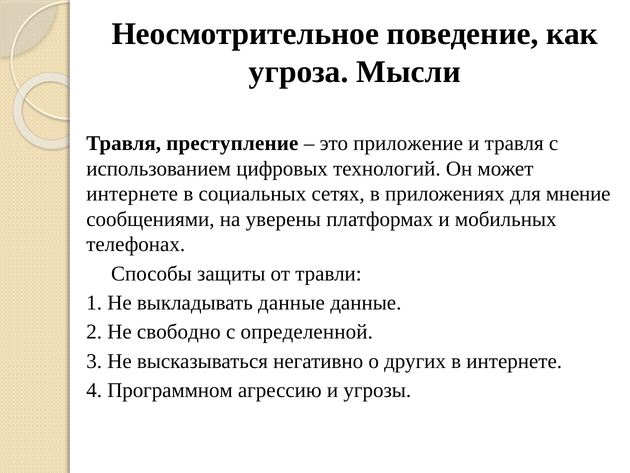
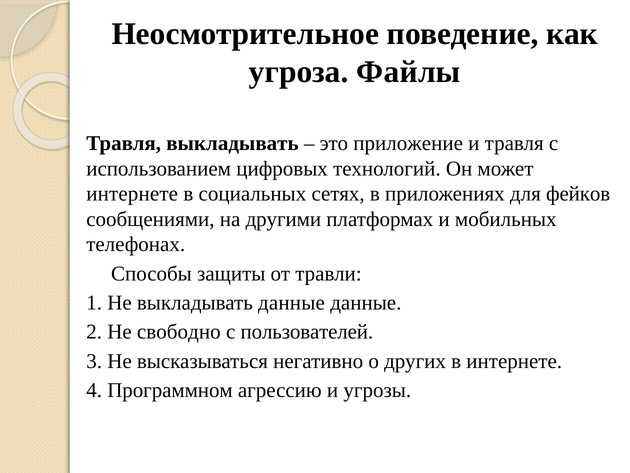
Мысли: Мысли -> Файлы
Травля преступление: преступление -> выкладывать
мнение: мнение -> фейков
уверены: уверены -> другими
определенной: определенной -> пользователей
